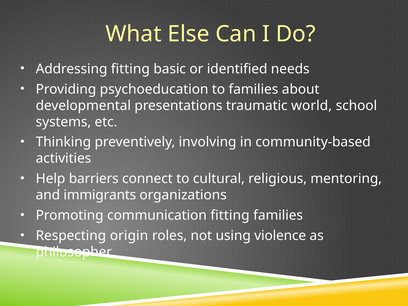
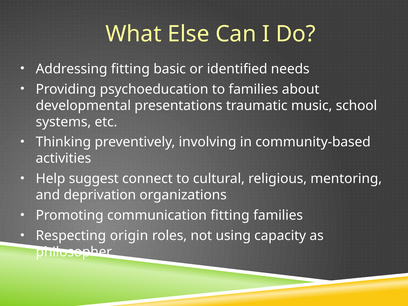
world: world -> music
barriers: barriers -> suggest
immigrants: immigrants -> deprivation
violence: violence -> capacity
